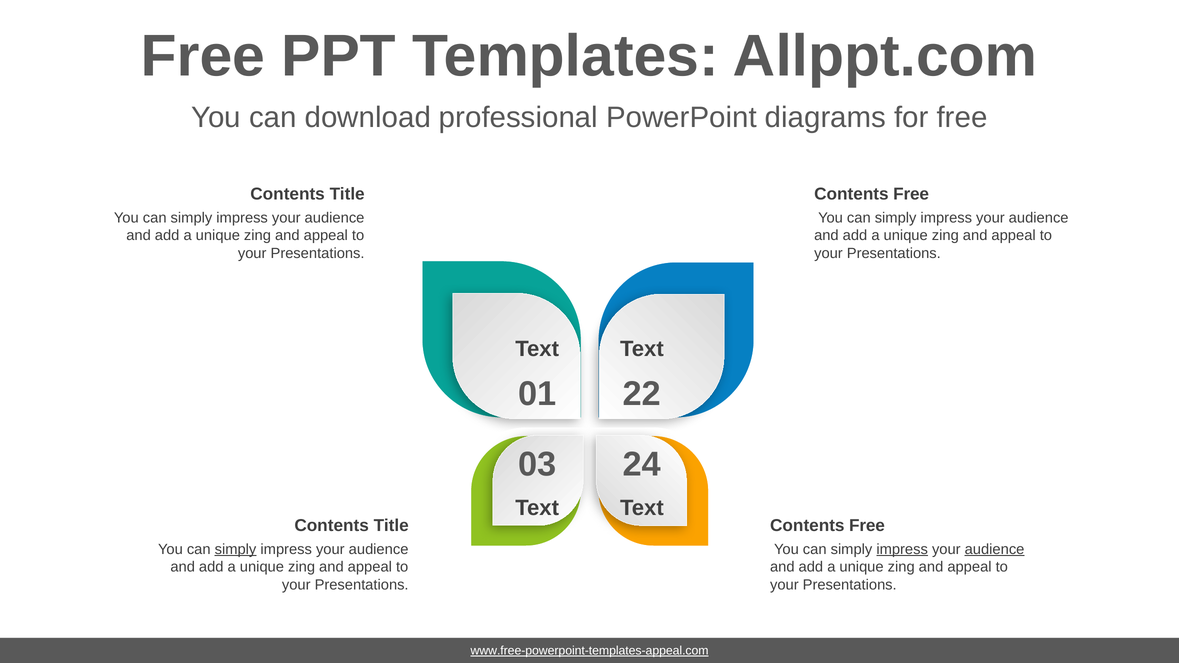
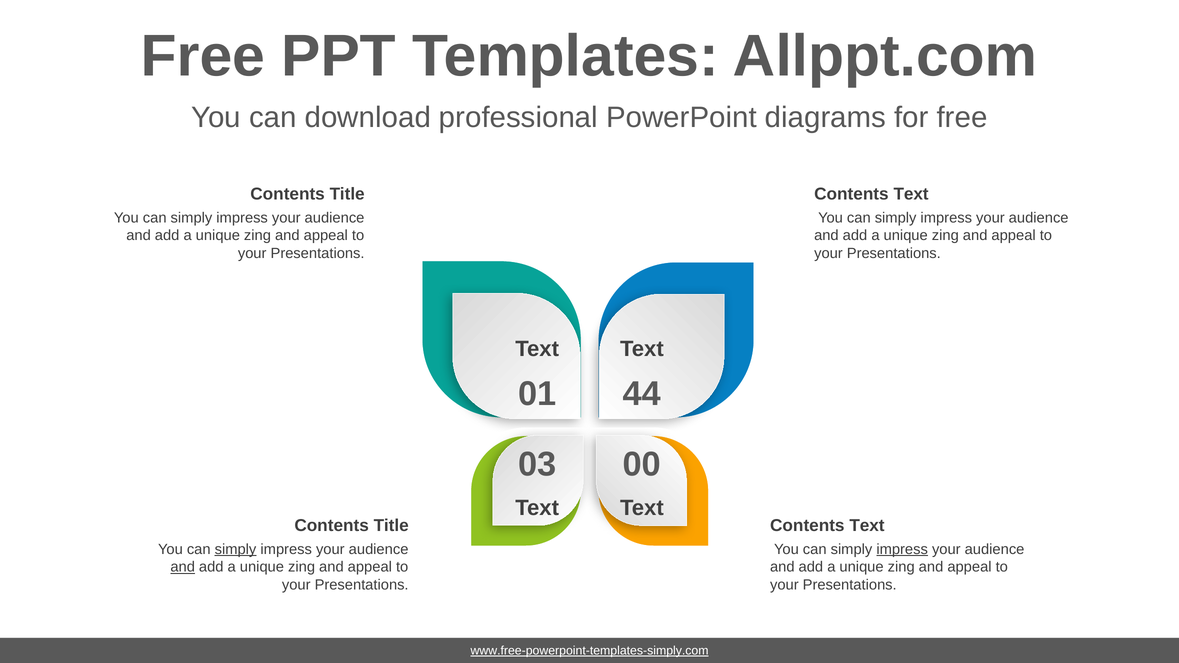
Free at (911, 194): Free -> Text
22: 22 -> 44
24: 24 -> 00
Free at (867, 526): Free -> Text
audience at (995, 549) underline: present -> none
and at (183, 567) underline: none -> present
www.free-powerpoint-templates-appeal.com: www.free-powerpoint-templates-appeal.com -> www.free-powerpoint-templates-simply.com
